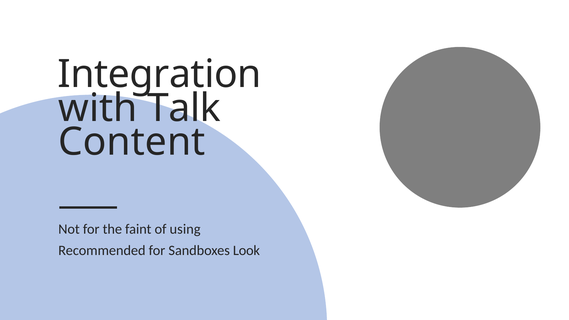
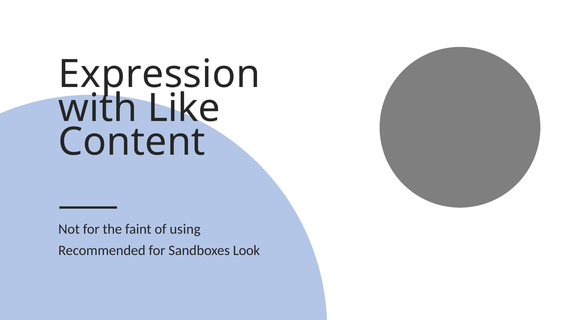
Integration: Integration -> Expression
Talk: Talk -> Like
